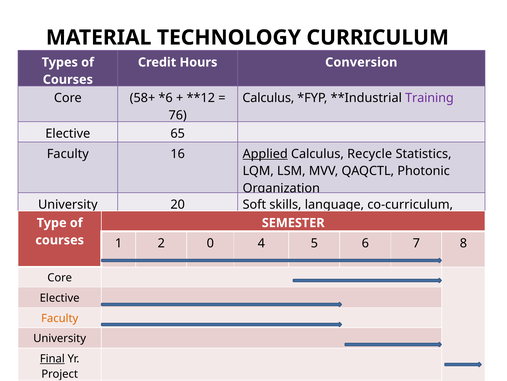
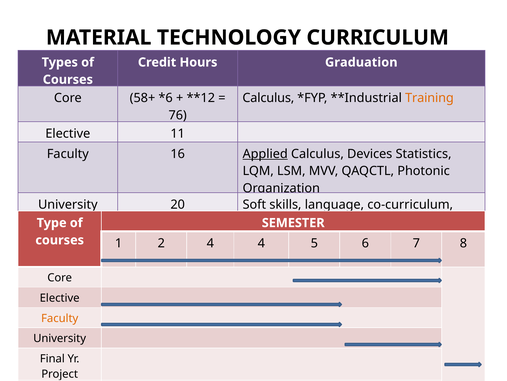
Hours Conversion: Conversion -> Graduation
Training at (429, 98) colour: purple -> orange
65: 65 -> 11
Recycle: Recycle -> Devices
2 0: 0 -> 4
Final underline: present -> none
